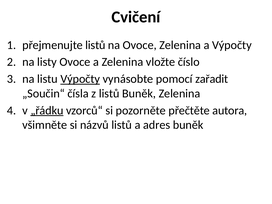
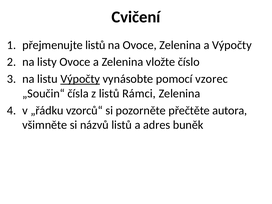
zařadit: zařadit -> vzorec
listů Buněk: Buněk -> Rámci
„řádku underline: present -> none
